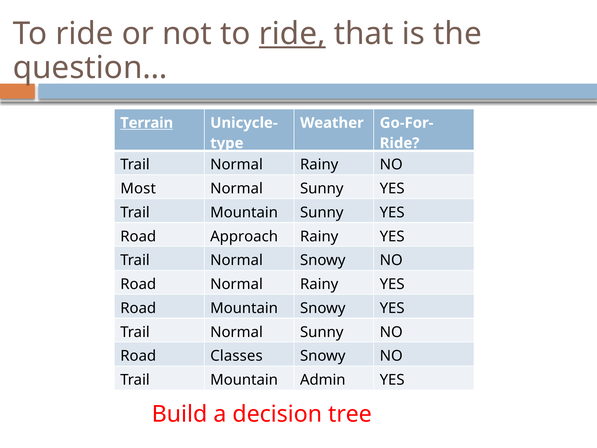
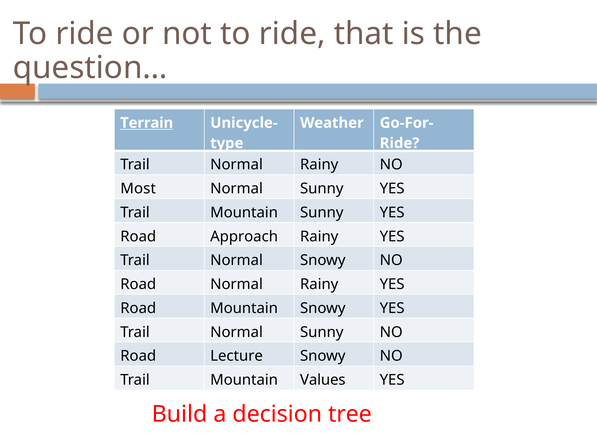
ride at (292, 34) underline: present -> none
Classes: Classes -> Lecture
Admin: Admin -> Values
